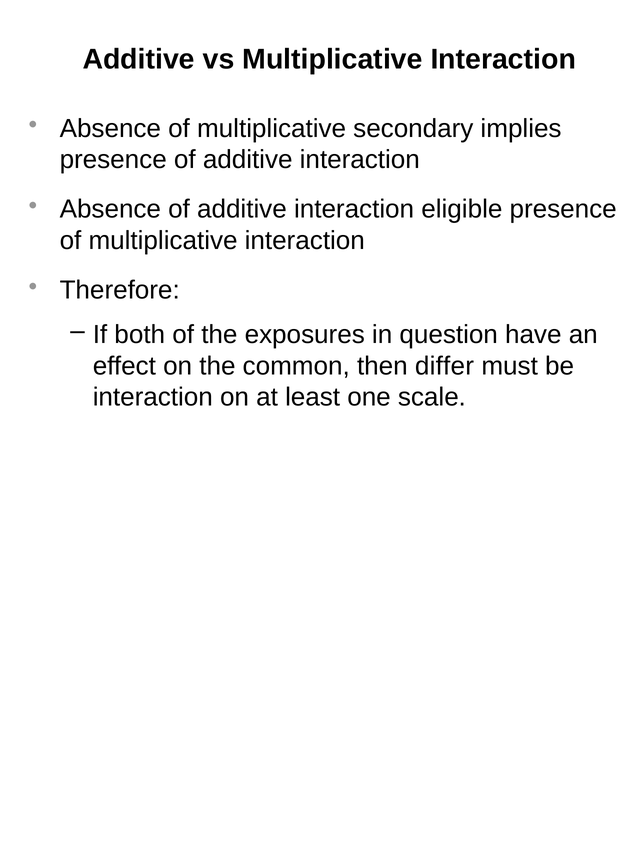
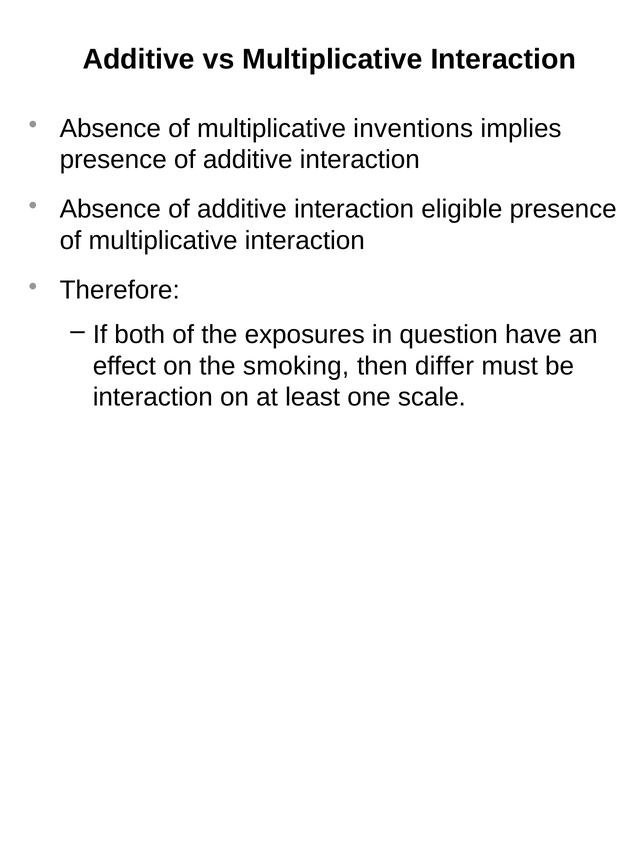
secondary: secondary -> inventions
common: common -> smoking
